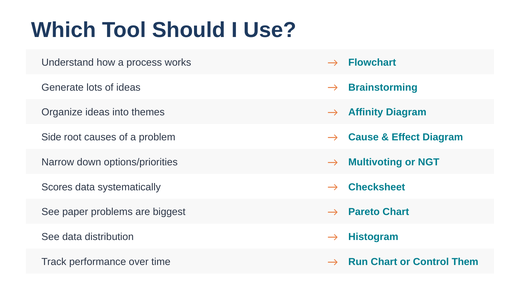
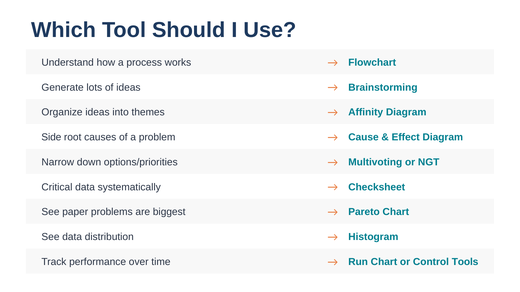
Scores: Scores -> Critical
Them: Them -> Tools
